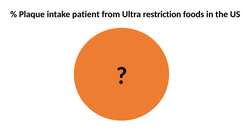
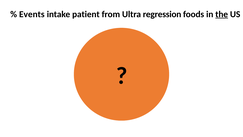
Plaque: Plaque -> Events
restriction: restriction -> regression
the underline: none -> present
